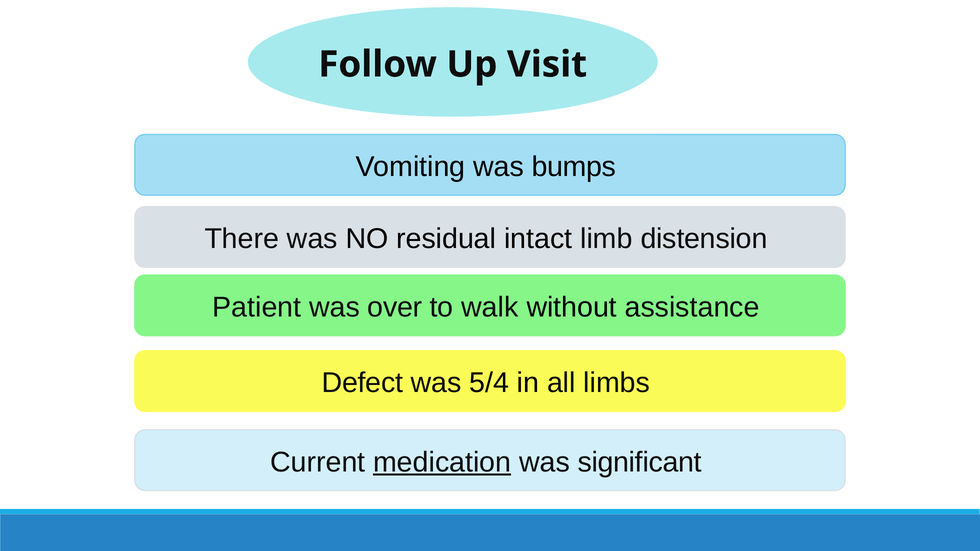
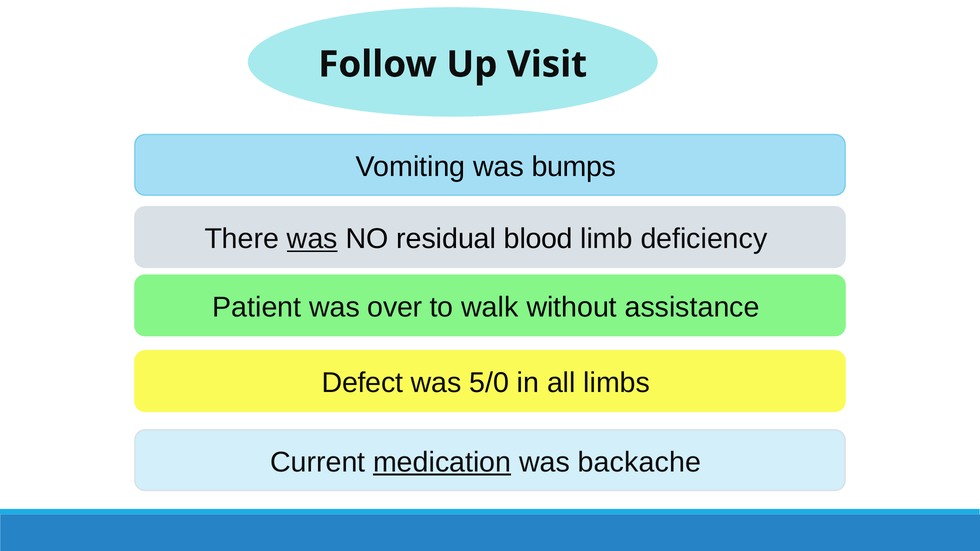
was at (312, 239) underline: none -> present
intact: intact -> blood
distension: distension -> deficiency
5/4: 5/4 -> 5/0
significant: significant -> backache
